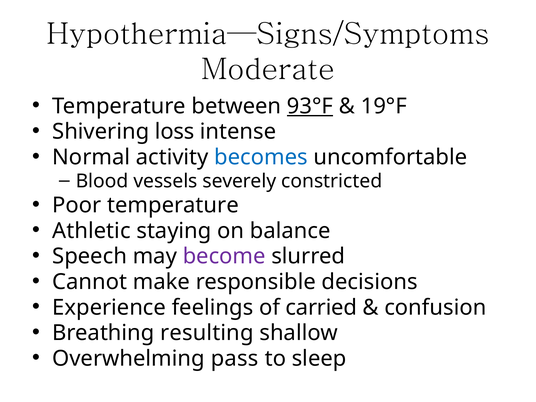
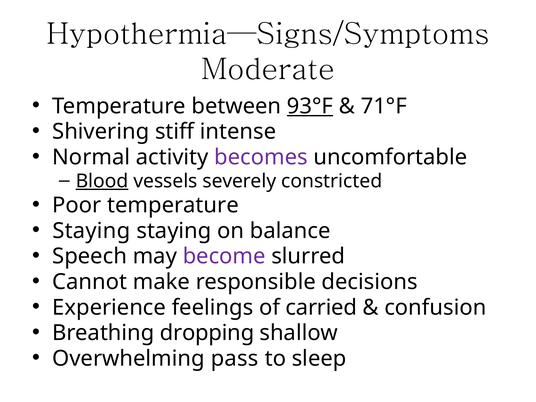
19°F: 19°F -> 71°F
loss: loss -> stiff
becomes colour: blue -> purple
Blood underline: none -> present
Athletic at (91, 231): Athletic -> Staying
resulting: resulting -> dropping
